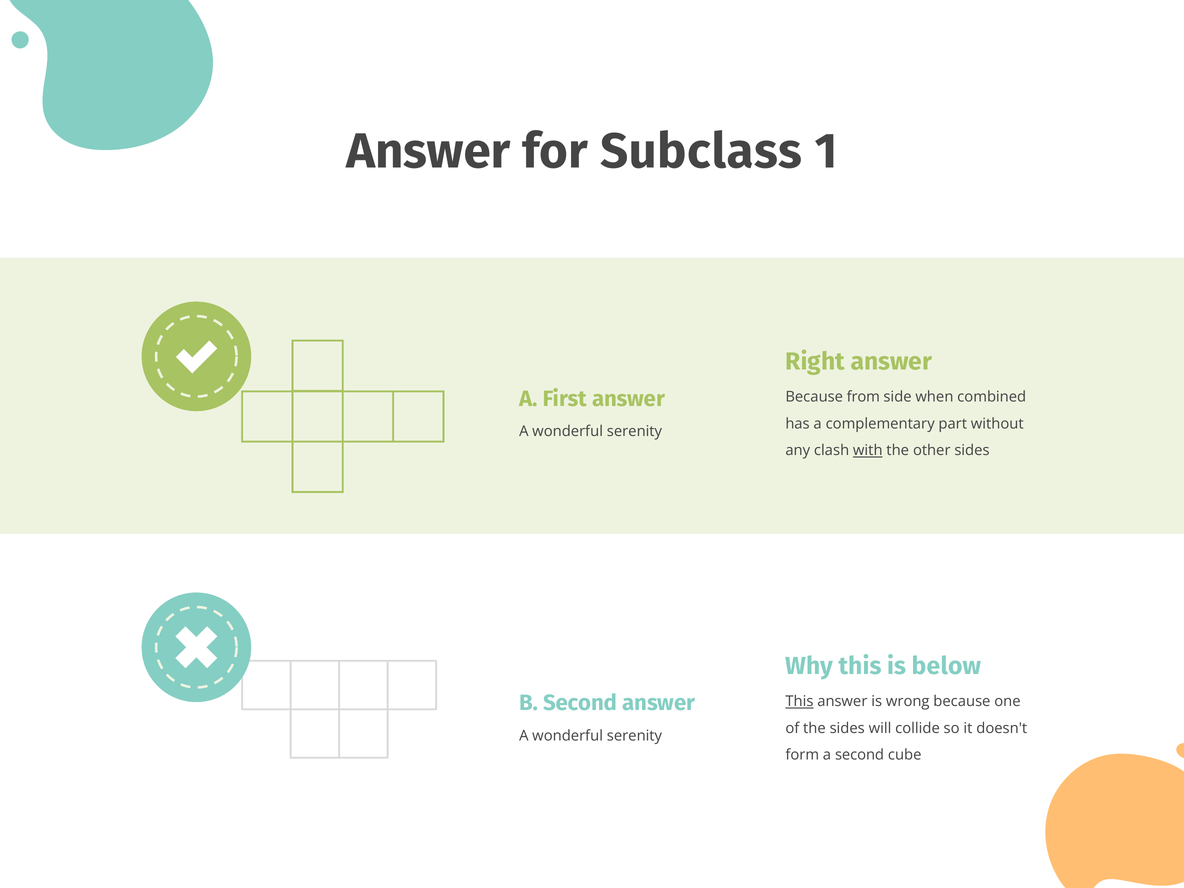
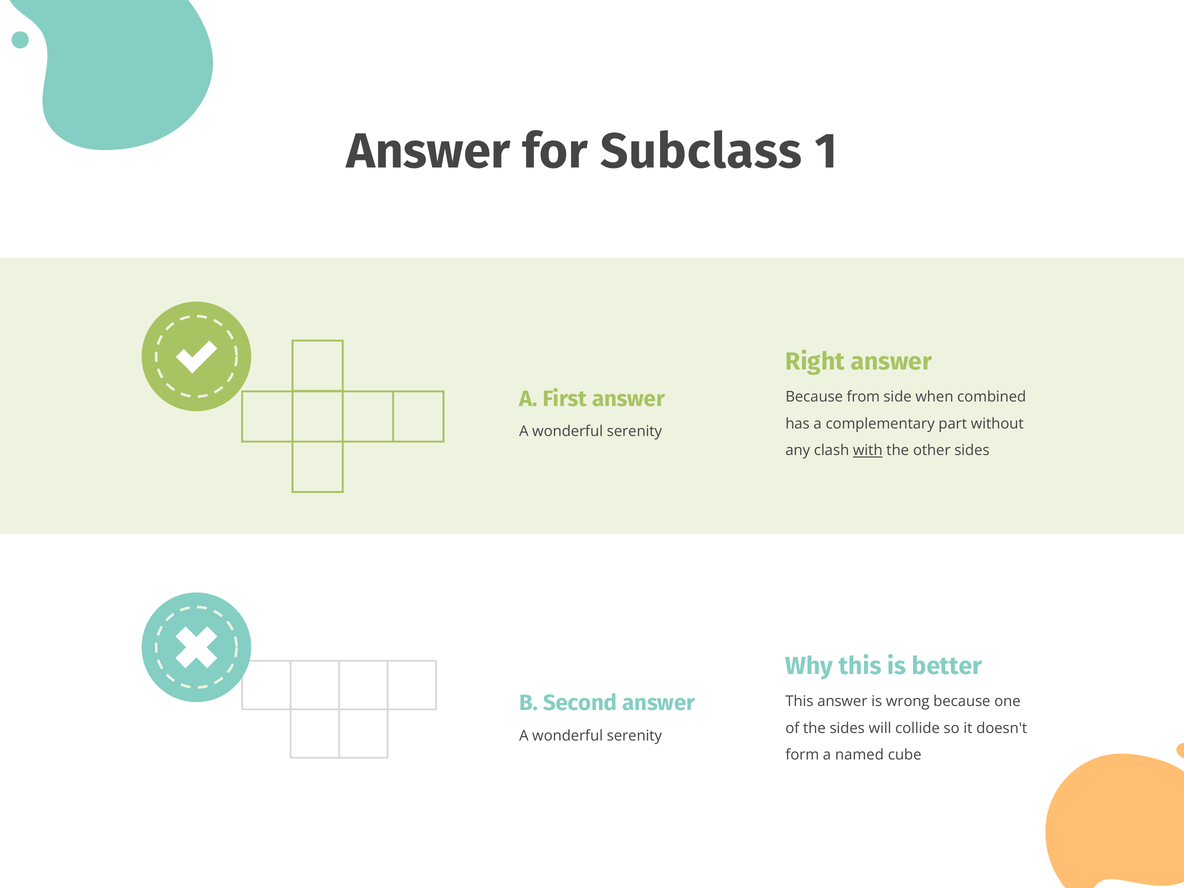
below: below -> better
This at (799, 701) underline: present -> none
a second: second -> named
